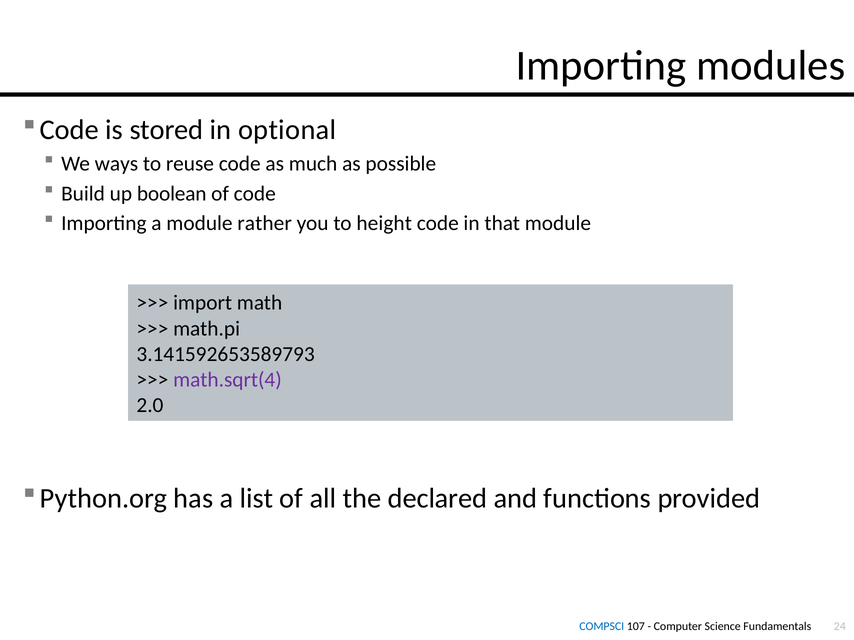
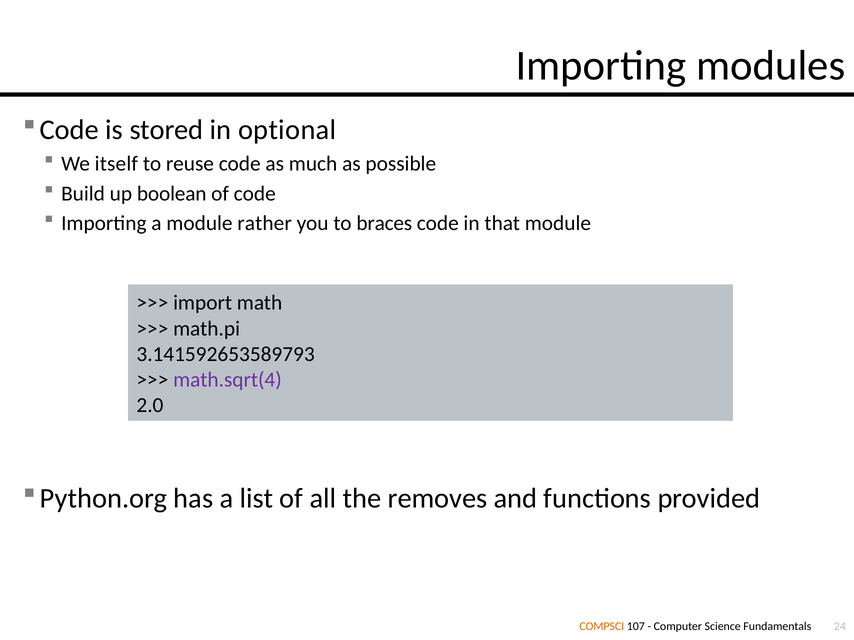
ways: ways -> itself
height: height -> braces
declared: declared -> removes
COMPSCI colour: blue -> orange
